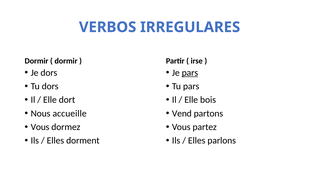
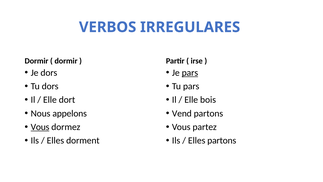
accueille: accueille -> appelons
Vous at (40, 127) underline: none -> present
Elles parlons: parlons -> partons
